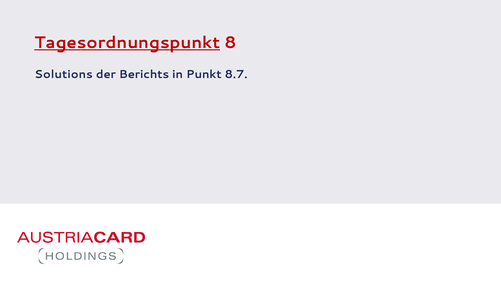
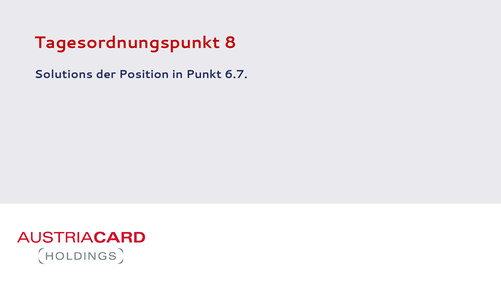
Tagesordnungspunkt underline: present -> none
Berichts: Berichts -> Position
8.7: 8.7 -> 6.7
